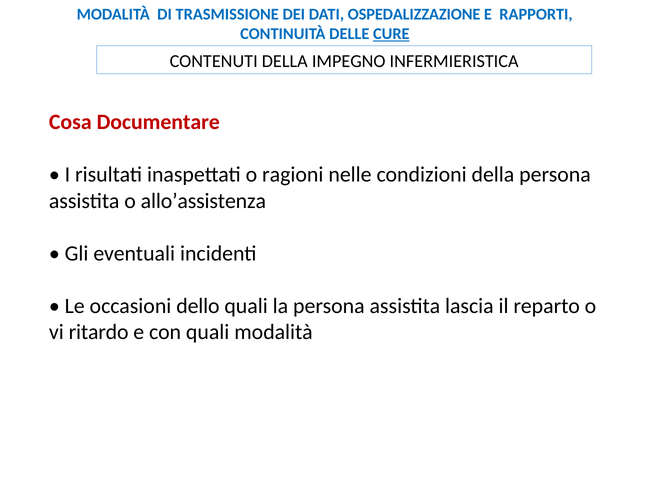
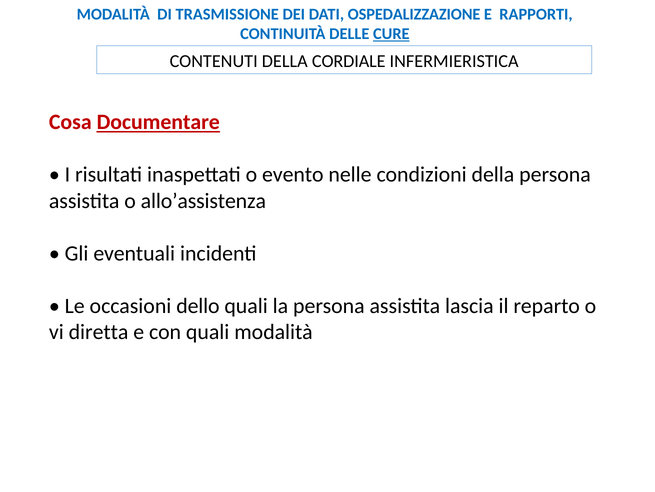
IMPEGNO: IMPEGNO -> CORDIALE
Documentare underline: none -> present
ragioni: ragioni -> evento
ritardo: ritardo -> diretta
